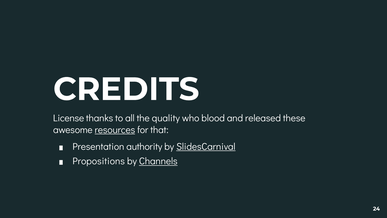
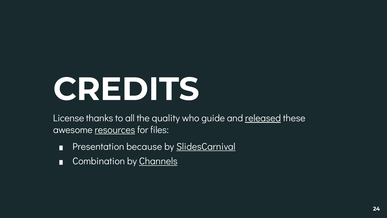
blood: blood -> guide
released underline: none -> present
that: that -> files
authority: authority -> because
Propositions: Propositions -> Combination
